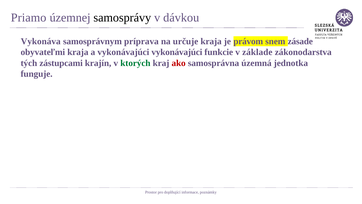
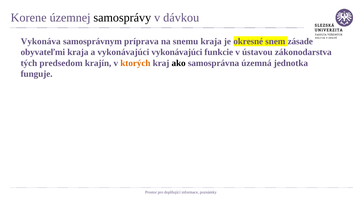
Priamo: Priamo -> Korene
určuje: určuje -> snemu
právom: právom -> okresné
základe: základe -> ústavou
zástupcami: zástupcami -> predsedom
ktorých colour: green -> orange
ako colour: red -> black
